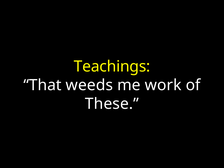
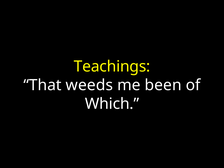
work: work -> been
These: These -> Which
